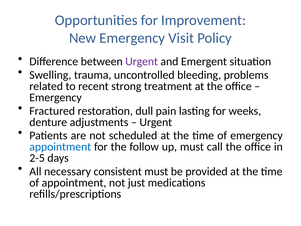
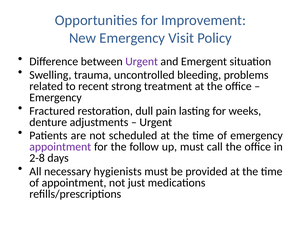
appointment at (60, 147) colour: blue -> purple
2-5: 2-5 -> 2-8
consistent: consistent -> hygienists
